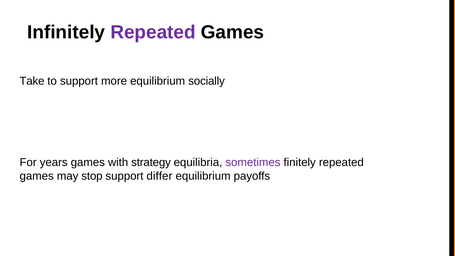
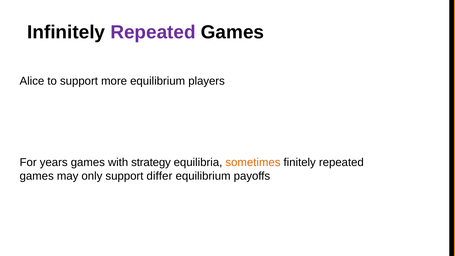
Take: Take -> Alice
socially: socially -> players
sometimes colour: purple -> orange
stop: stop -> only
